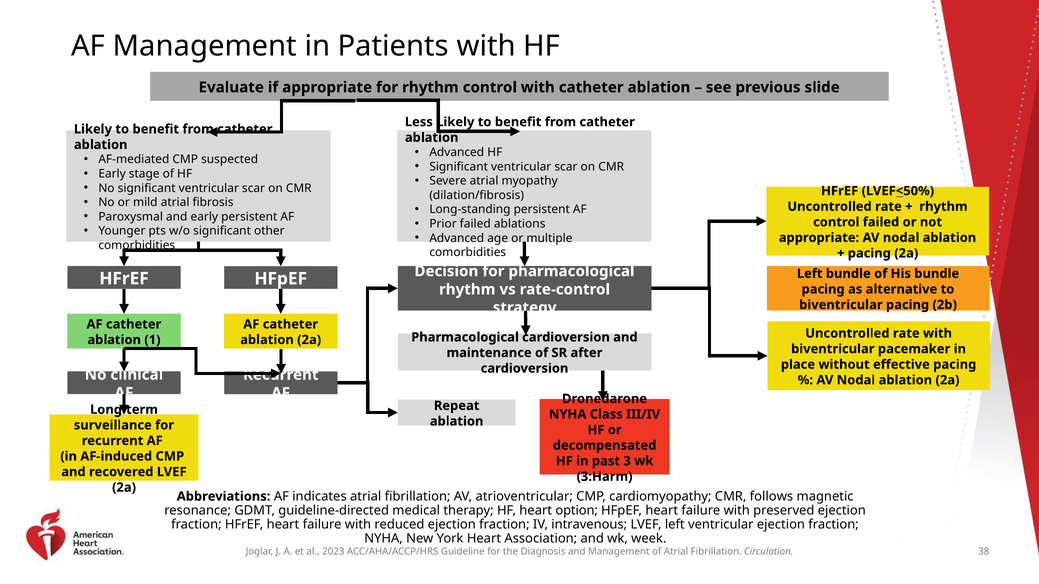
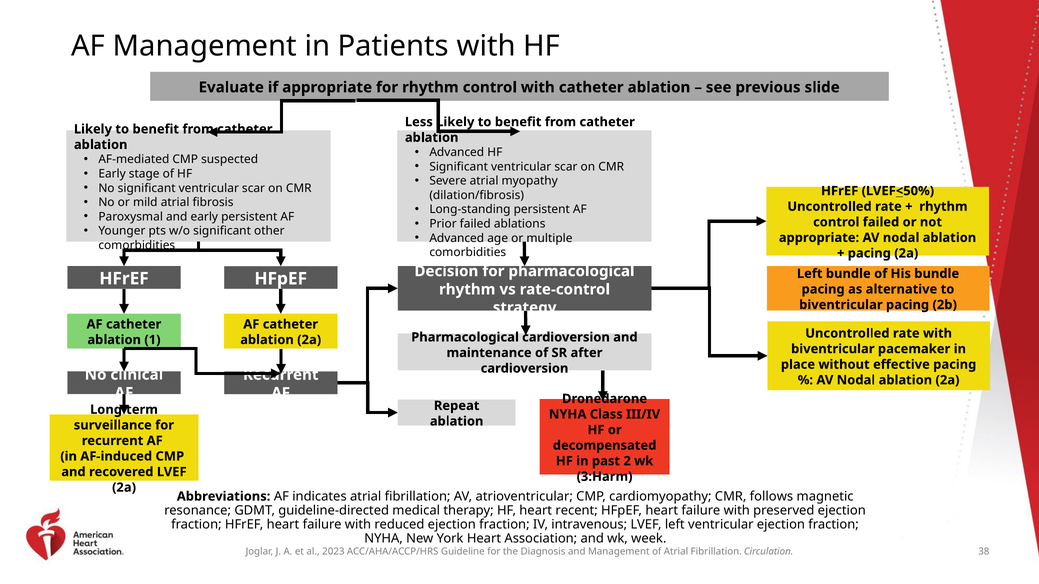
3: 3 -> 2
option: option -> recent
